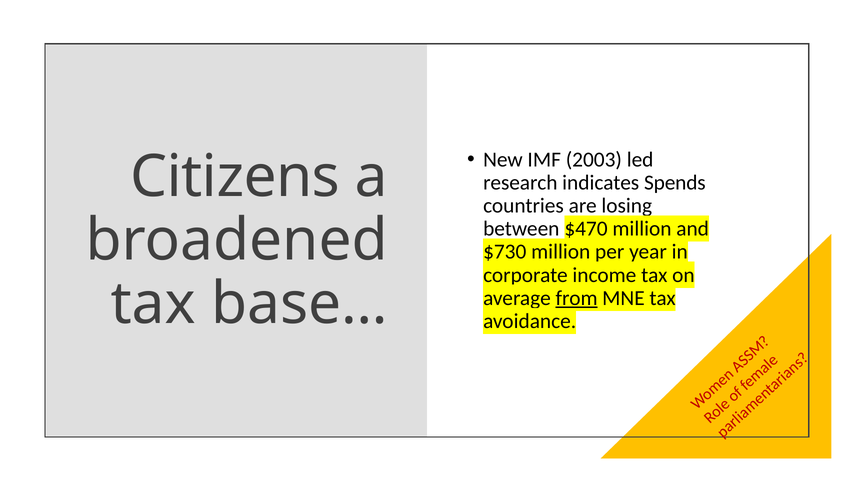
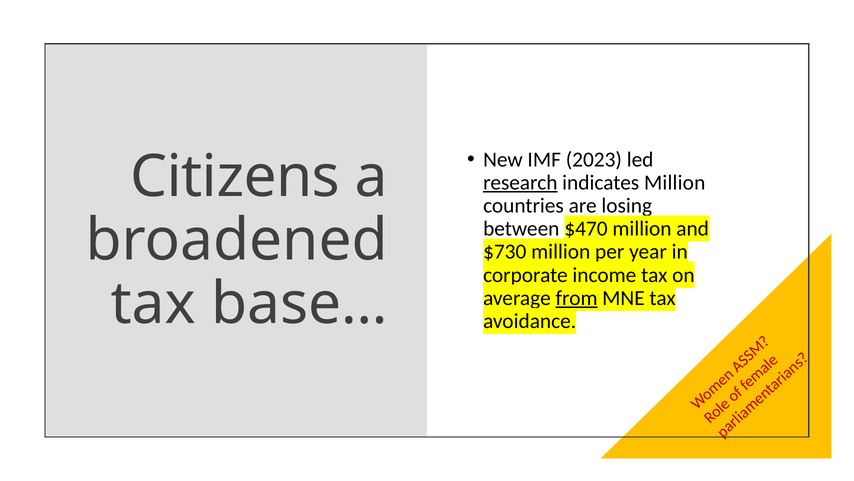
2003: 2003 -> 2023
research underline: none -> present
indicates Spends: Spends -> Million
